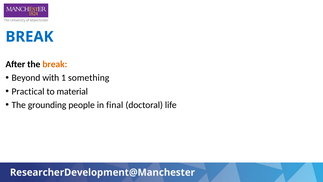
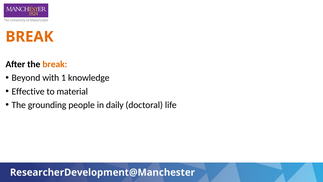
BREAK at (29, 37) colour: blue -> orange
something: something -> knowledge
Practical: Practical -> Effective
final: final -> daily
